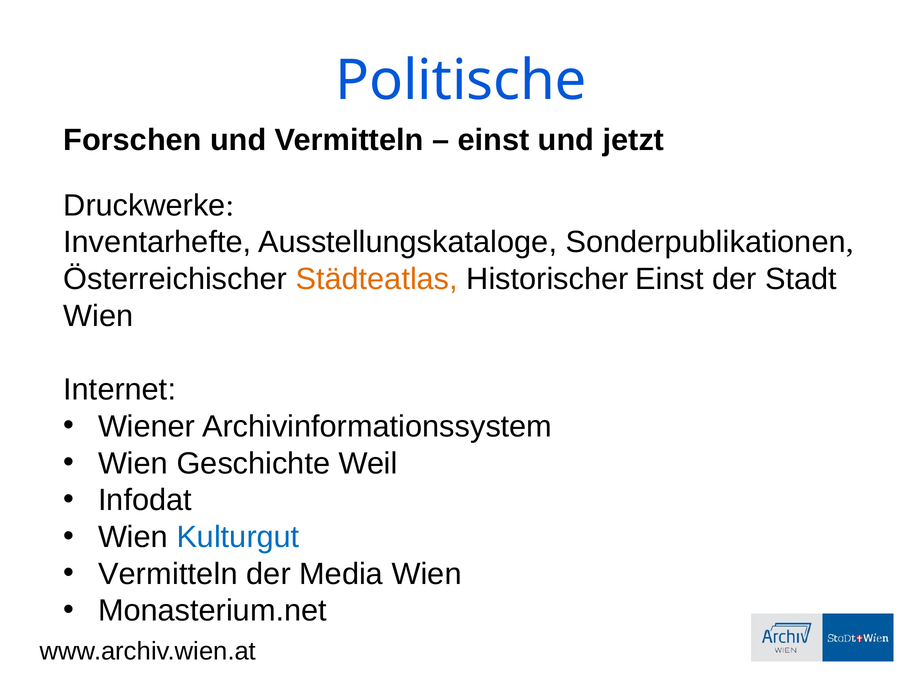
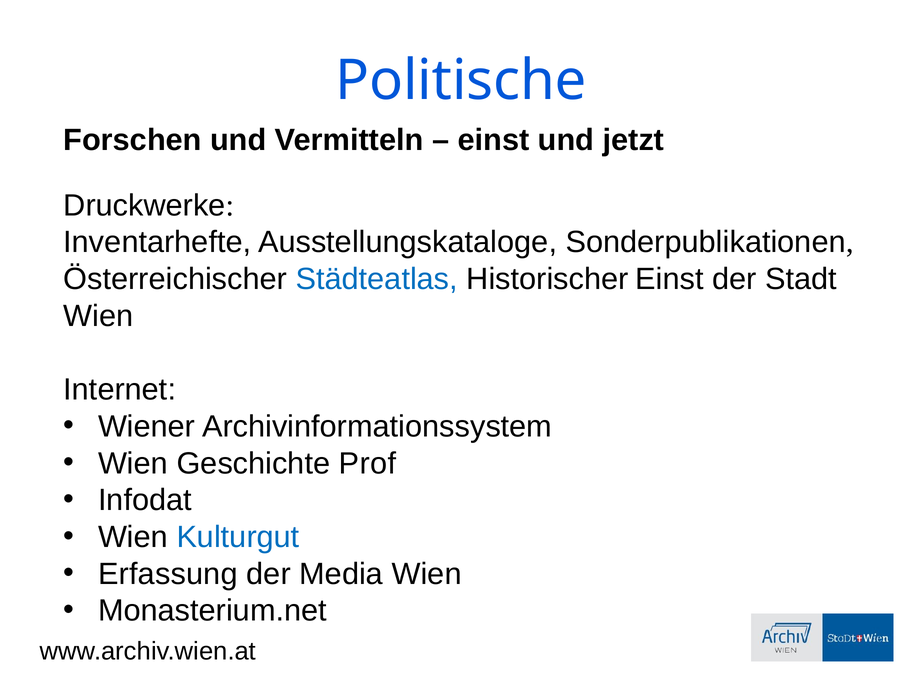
Städteatlas colour: orange -> blue
Weil: Weil -> Prof
Vermitteln at (168, 574): Vermitteln -> Erfassung
